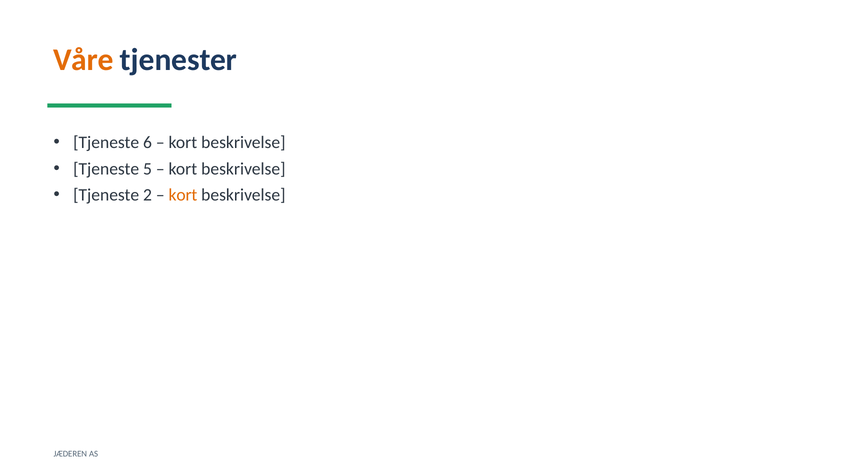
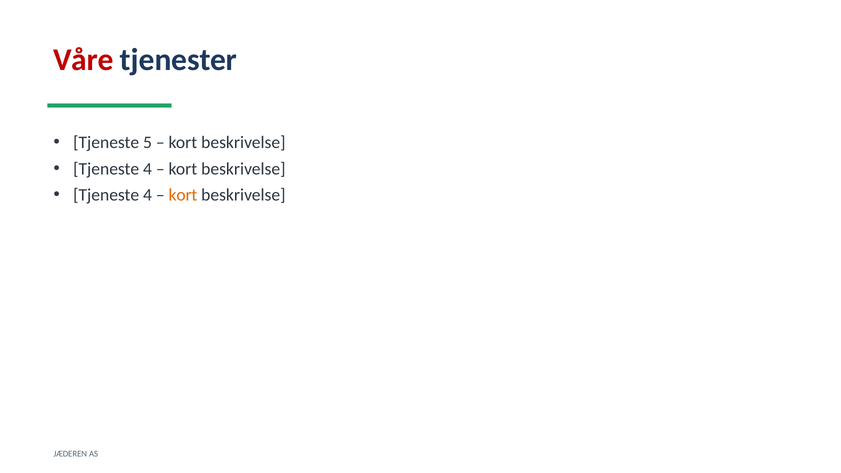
Våre colour: orange -> red
6: 6 -> 5
5 at (147, 169): 5 -> 4
2 at (147, 195): 2 -> 4
